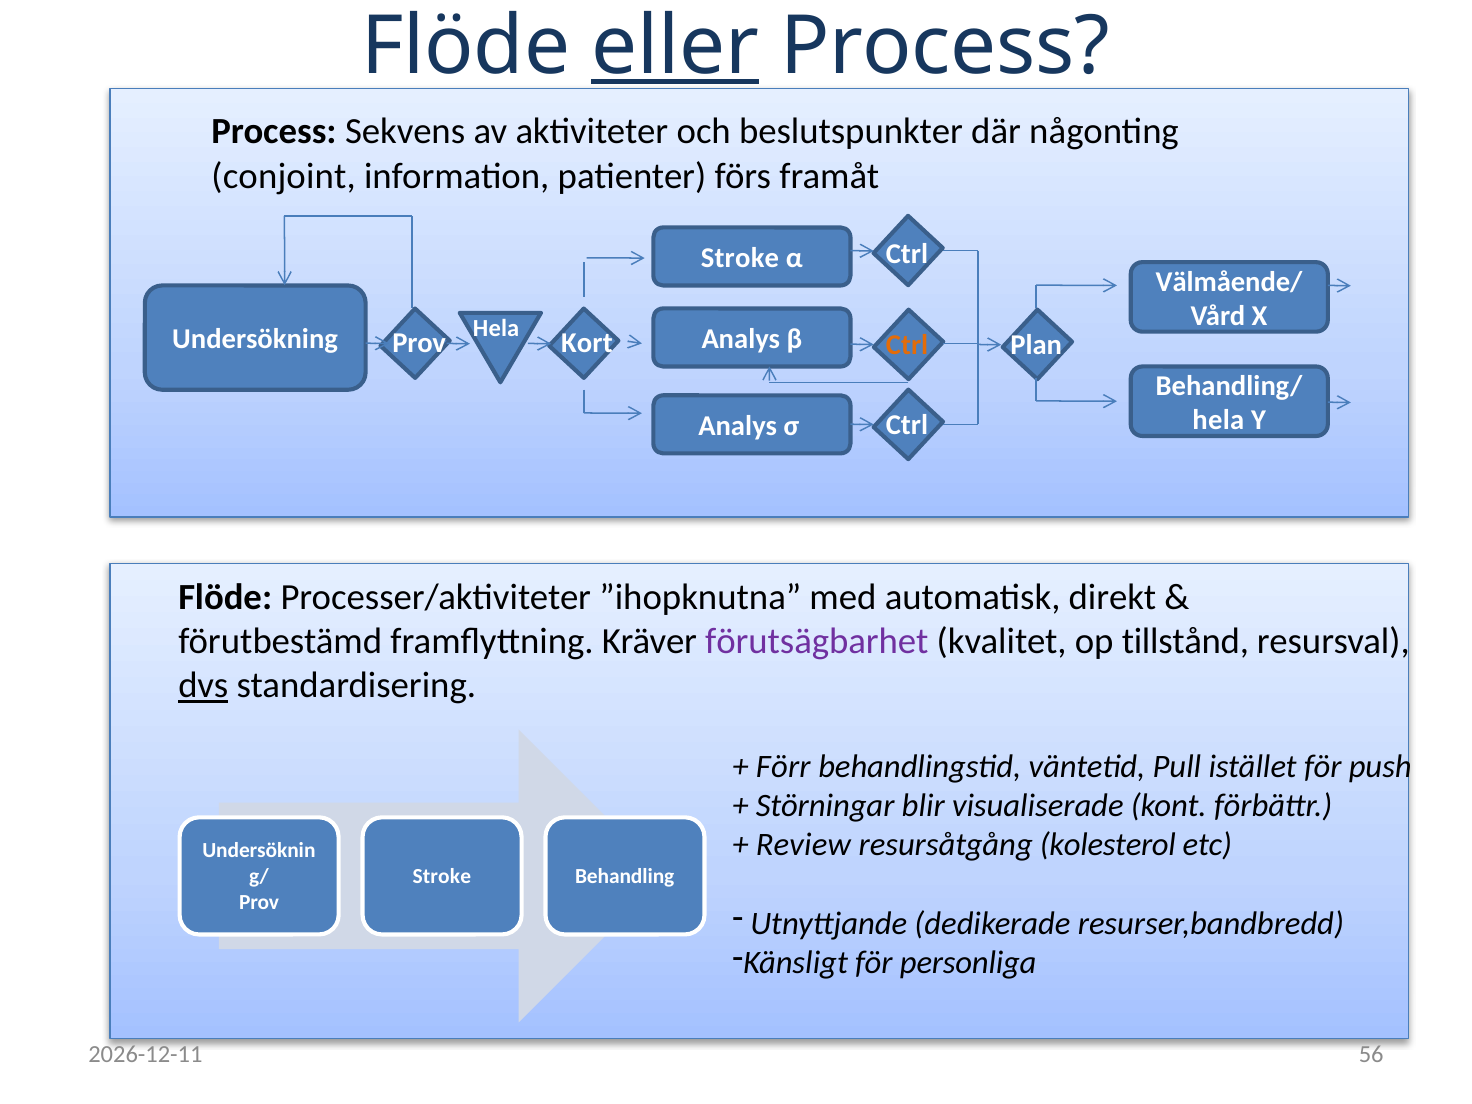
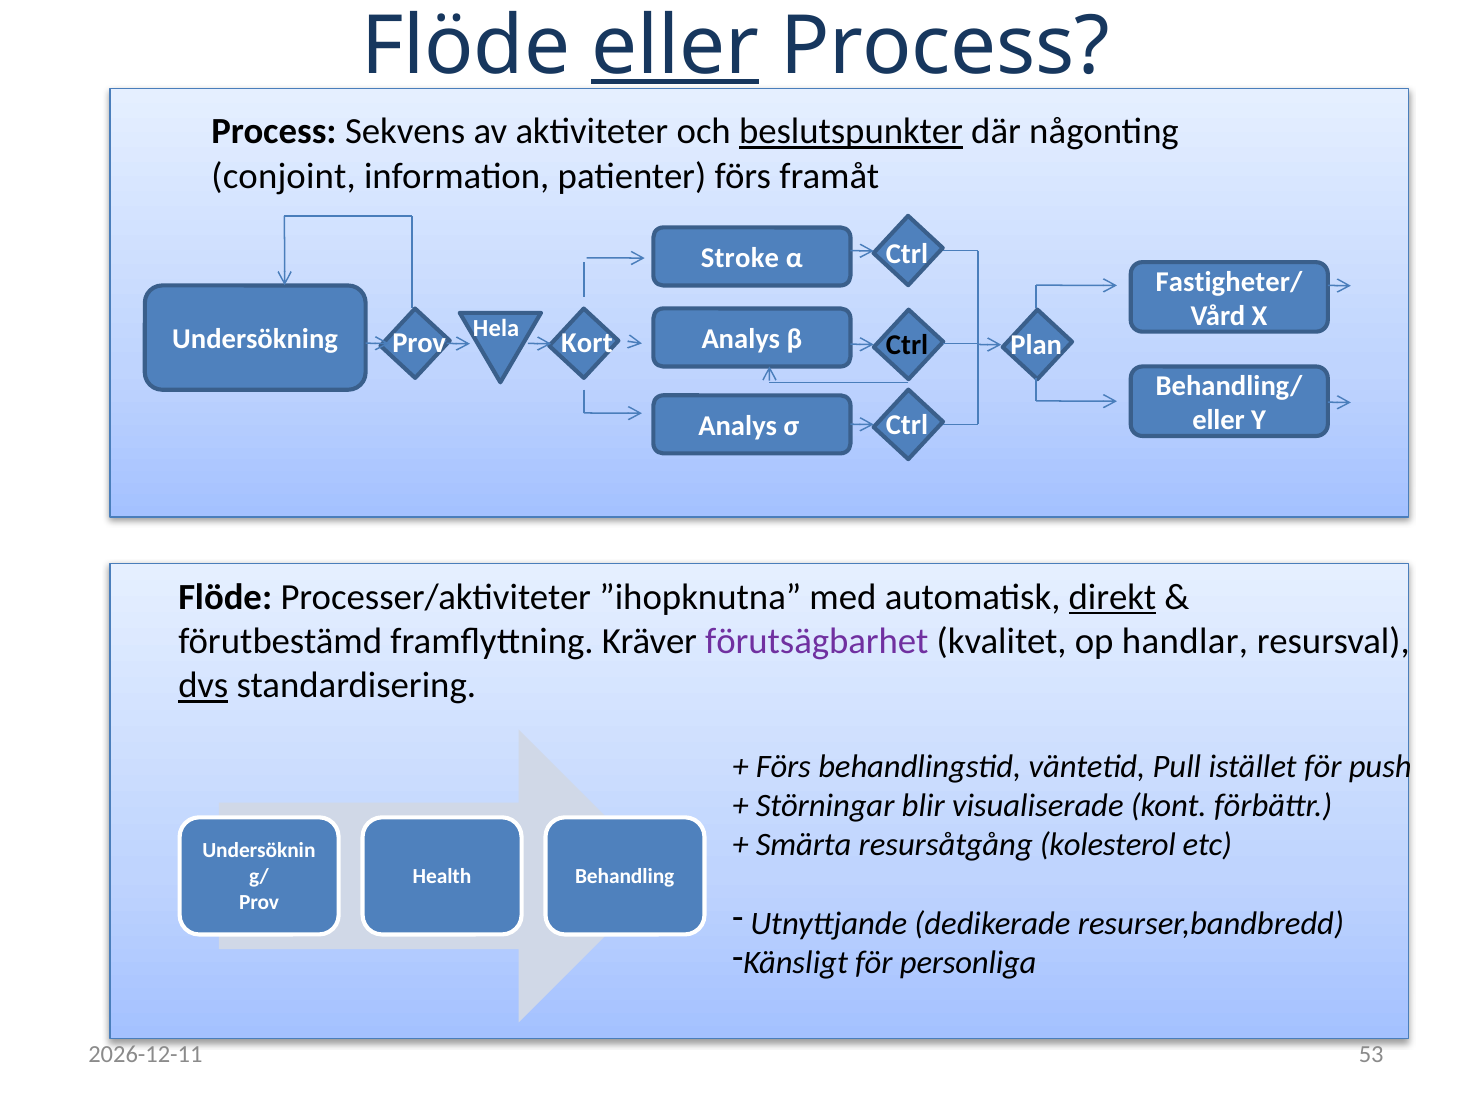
beslutspunkter underline: none -> present
Välmående/: Välmående/ -> Fastigheter/
Ctrl at (907, 345) colour: orange -> black
hela at (1218, 420): hela -> eller
direkt underline: none -> present
tillstånd: tillstånd -> handlar
Förr at (783, 767): Förr -> Förs
Review: Review -> Smärta
Stroke at (442, 876): Stroke -> Health
56: 56 -> 53
